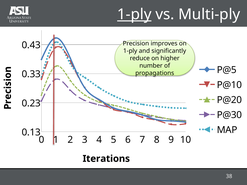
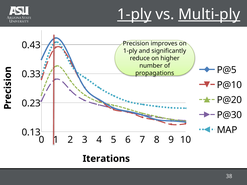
Multi-ply underline: none -> present
